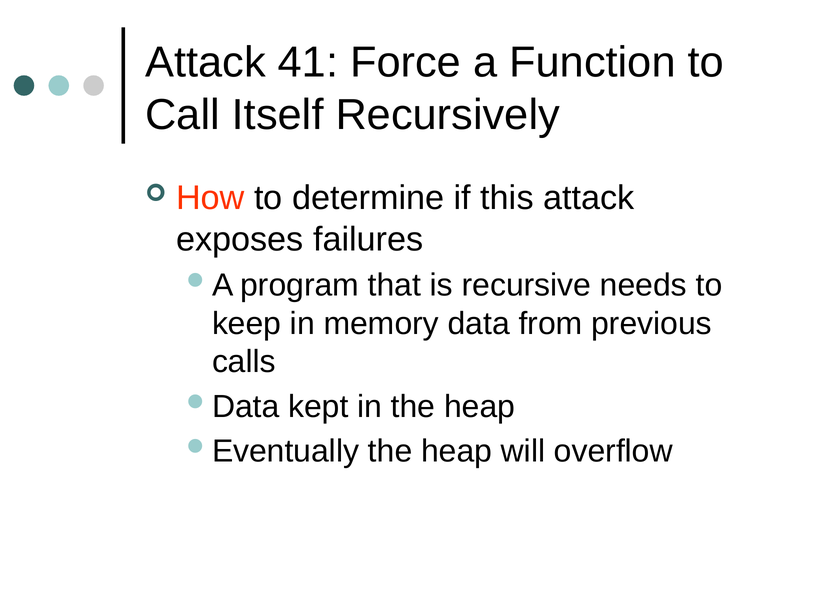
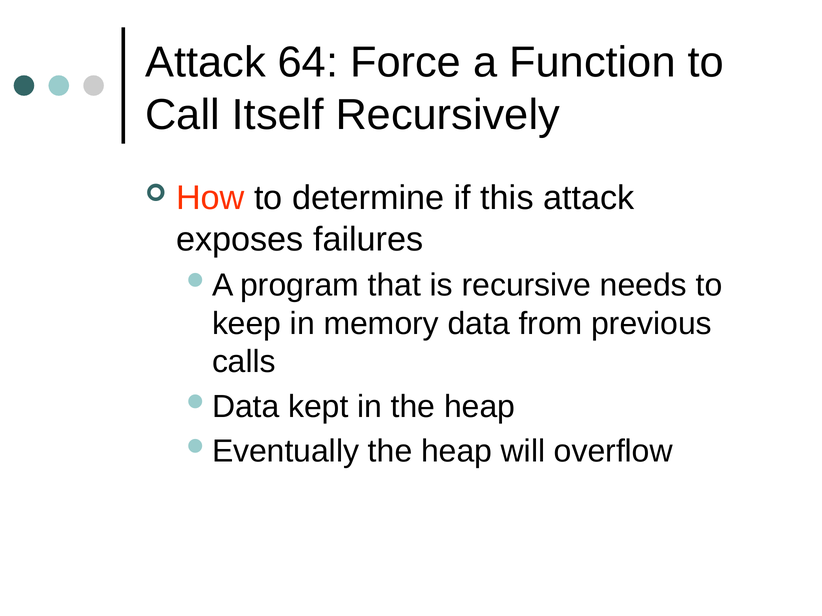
41: 41 -> 64
